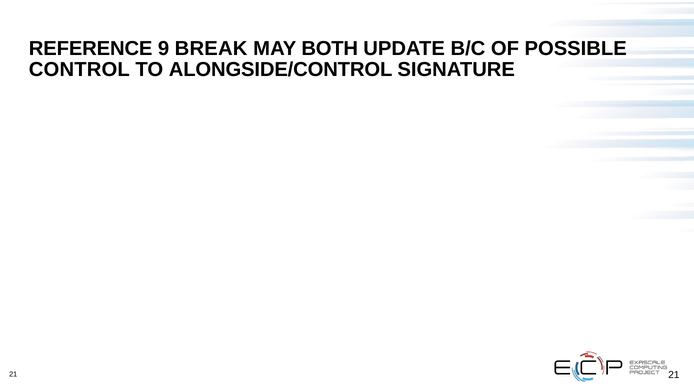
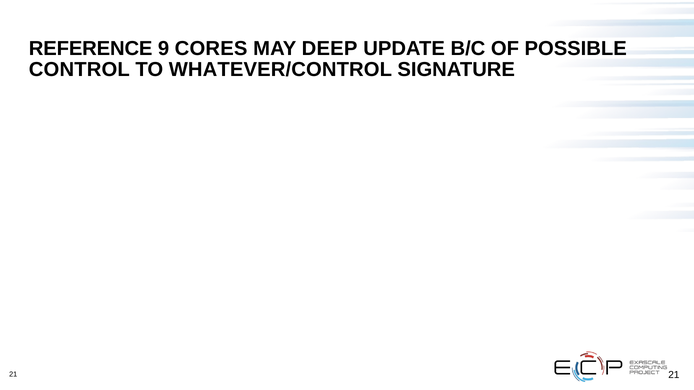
BREAK: BREAK -> CORES
BOTH: BOTH -> DEEP
ALONGSIDE/CONTROL: ALONGSIDE/CONTROL -> WHATEVER/CONTROL
